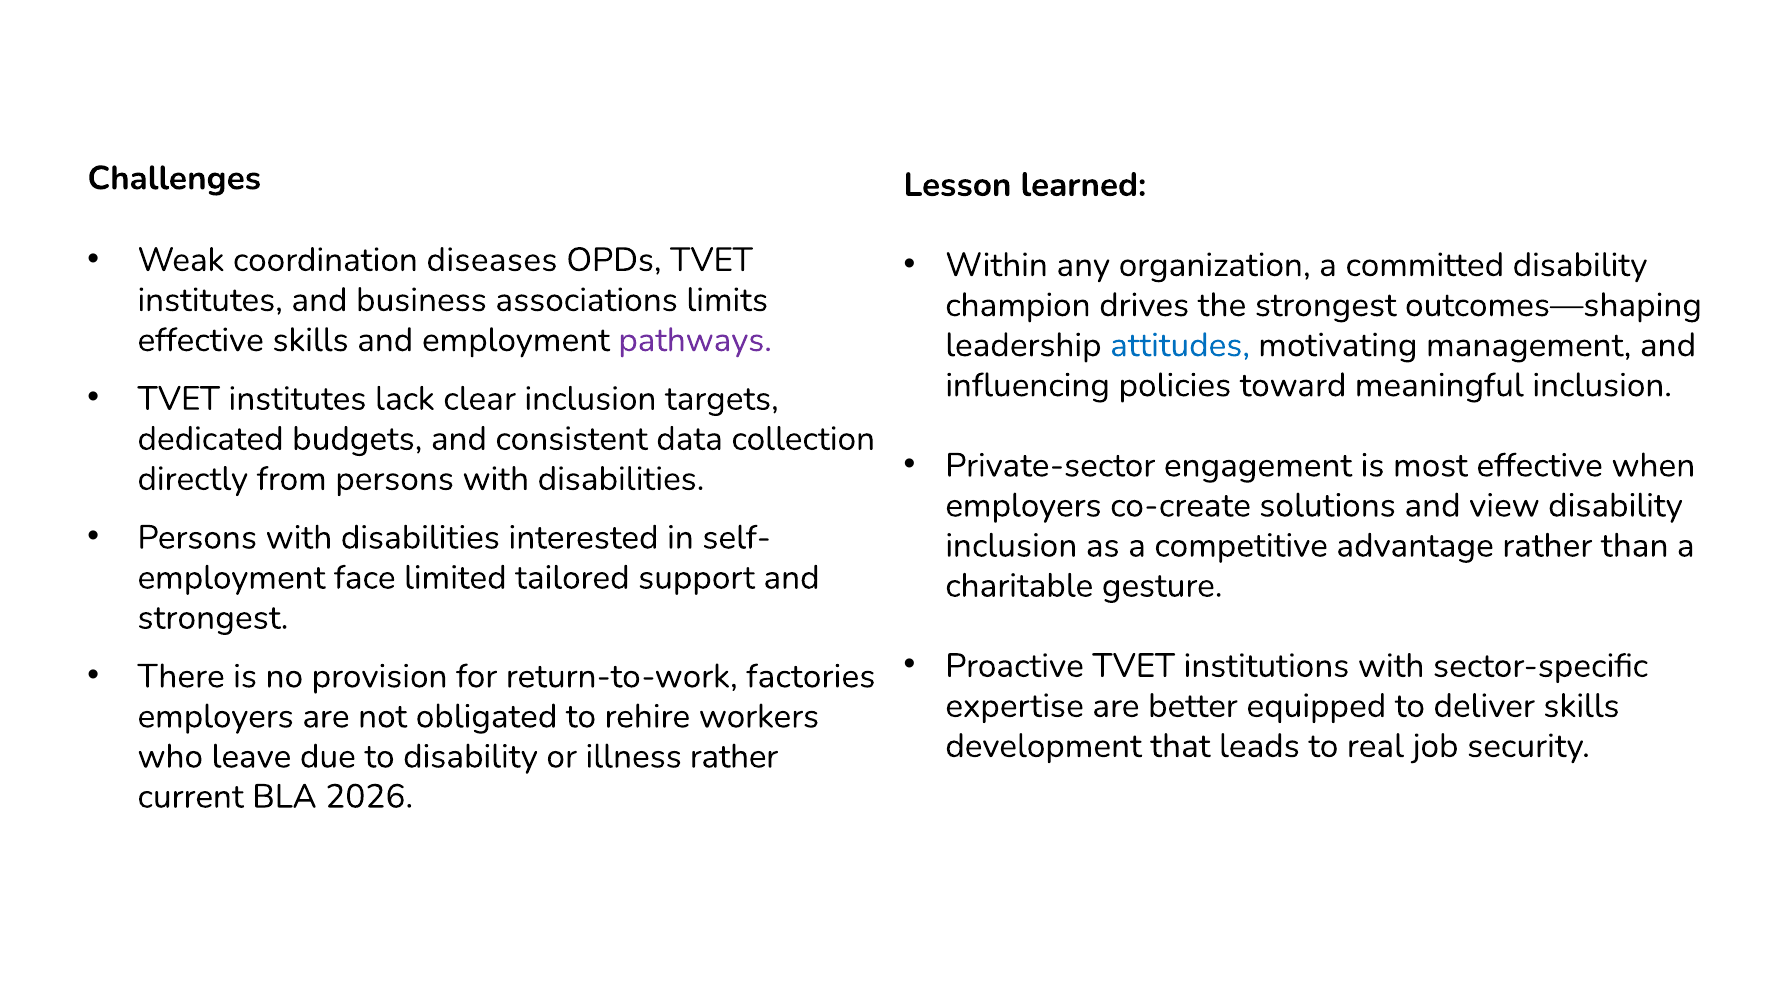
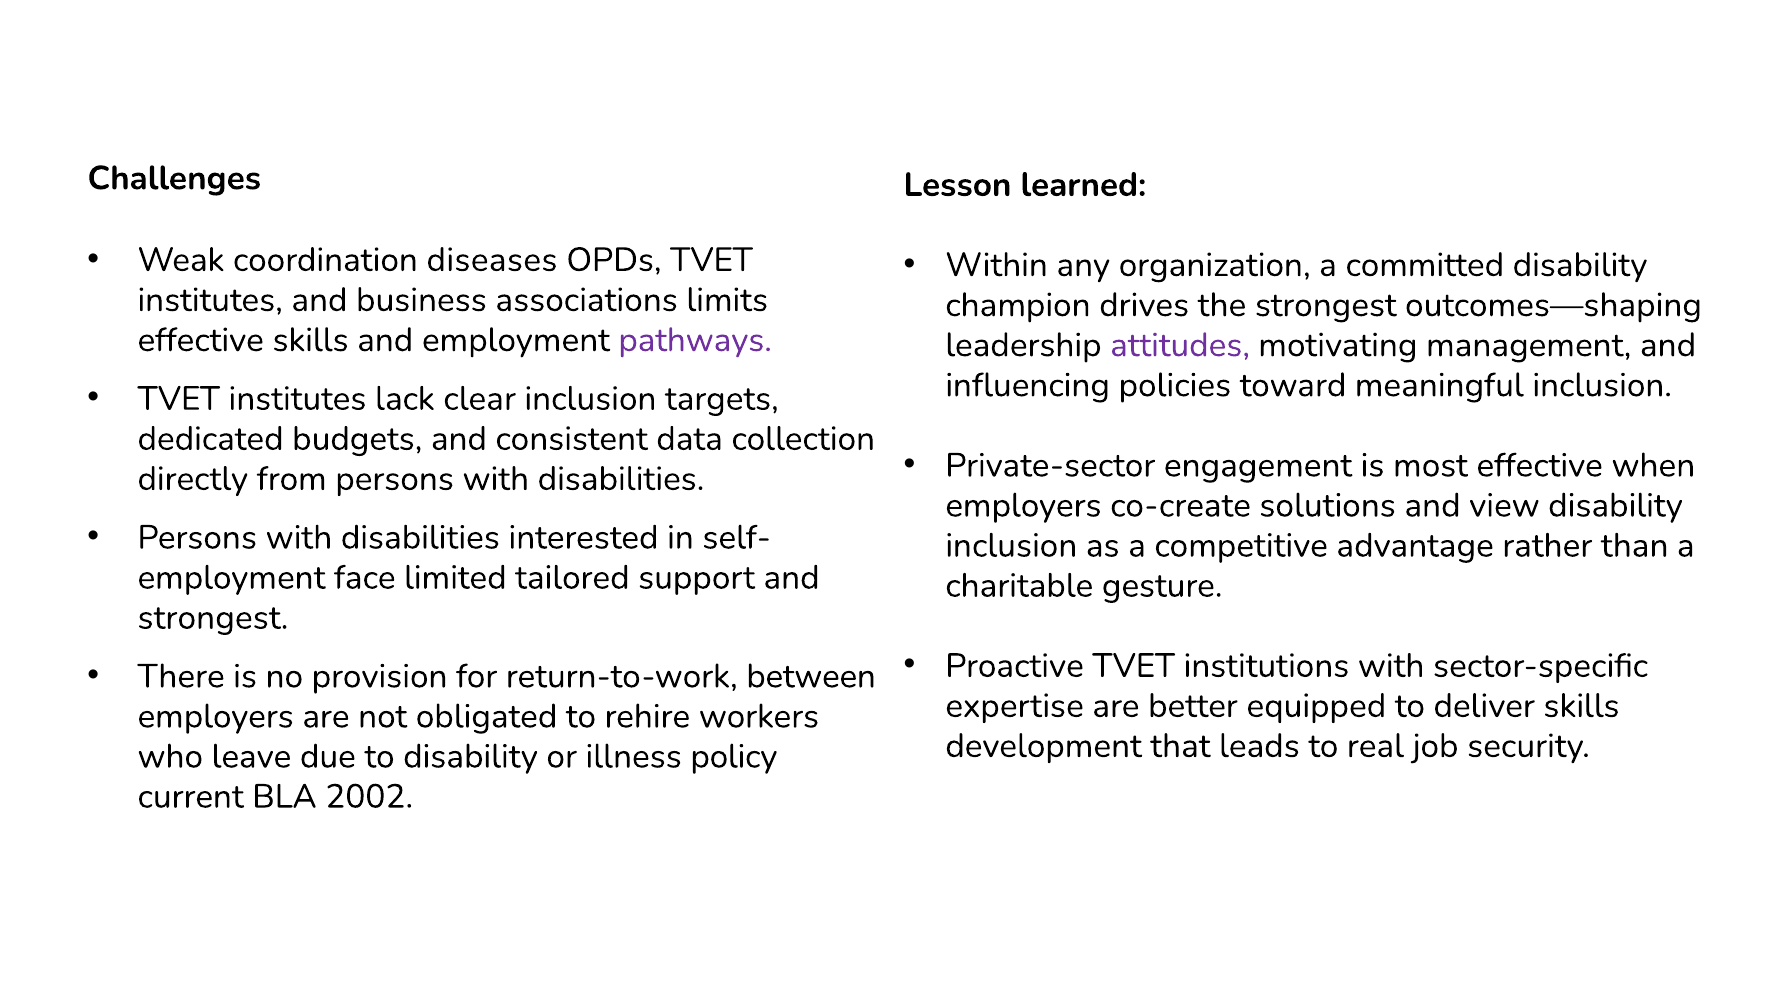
attitudes colour: blue -> purple
factories: factories -> between
illness rather: rather -> policy
2026: 2026 -> 2002
